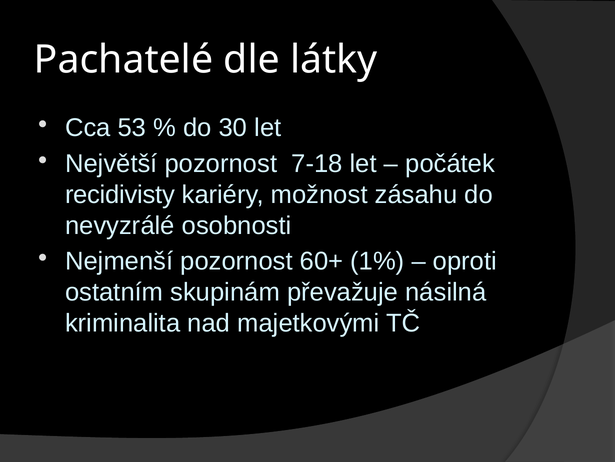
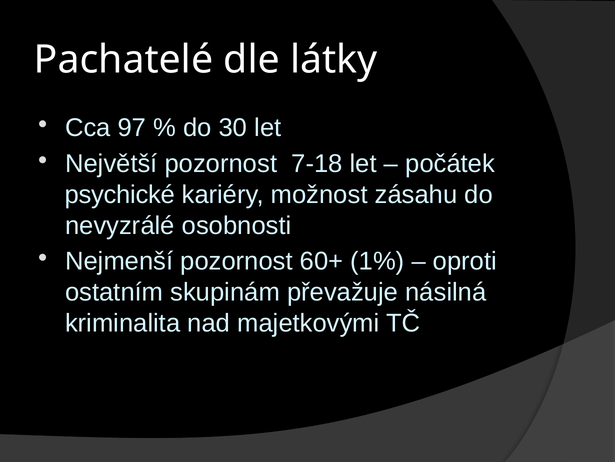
53: 53 -> 97
recidivisty: recidivisty -> psychické
